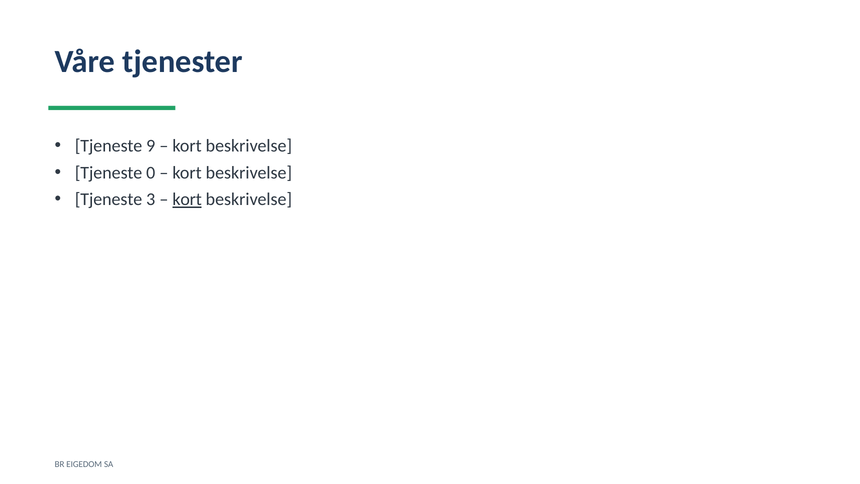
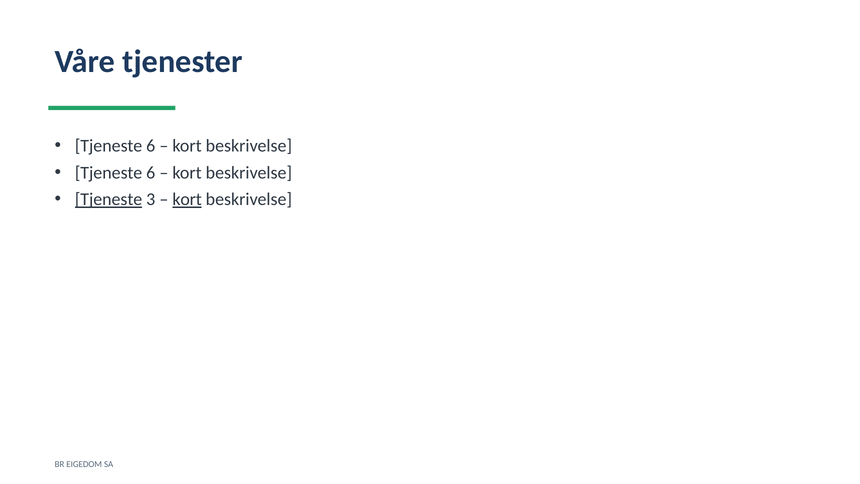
9 at (151, 146): 9 -> 6
0 at (151, 173): 0 -> 6
Tjeneste at (109, 199) underline: none -> present
